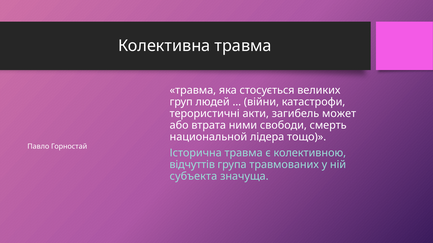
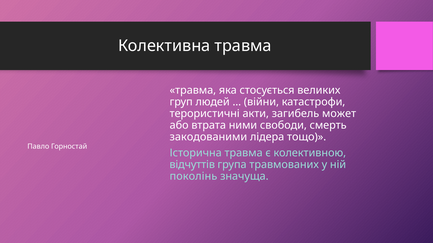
национальной: национальной -> закодованими
субъекта: субъекта -> поколінь
